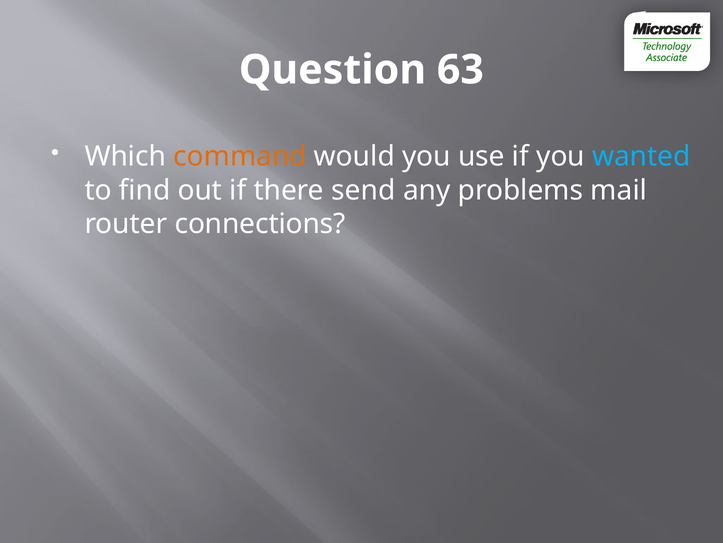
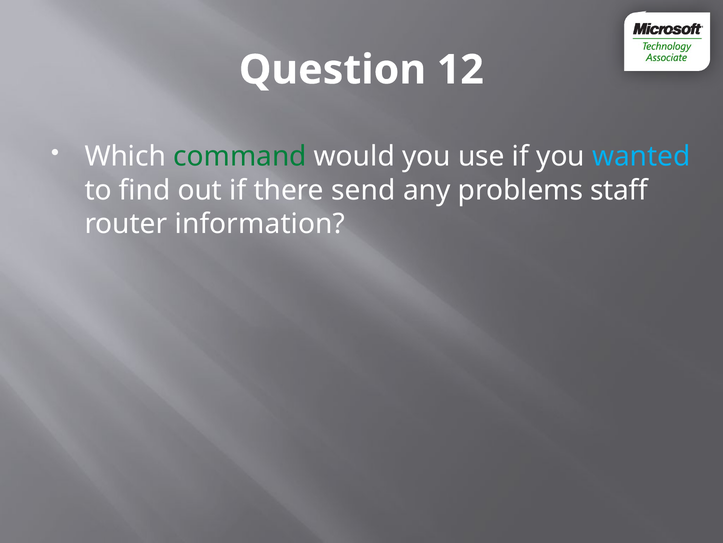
63: 63 -> 12
command colour: orange -> green
mail: mail -> staff
connections: connections -> information
